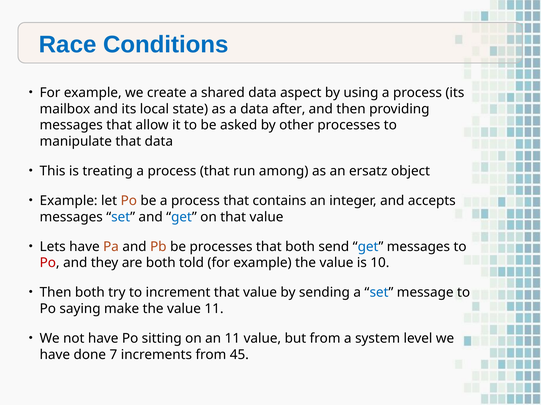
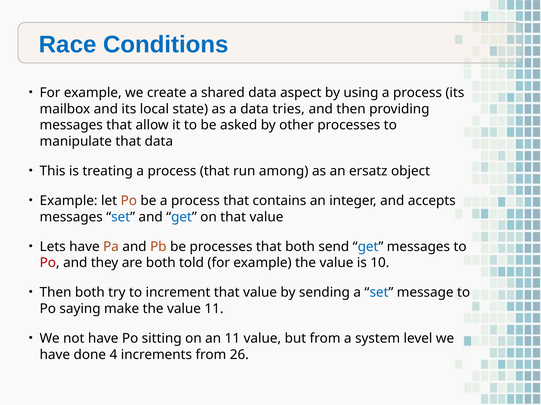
after: after -> tries
7: 7 -> 4
45: 45 -> 26
